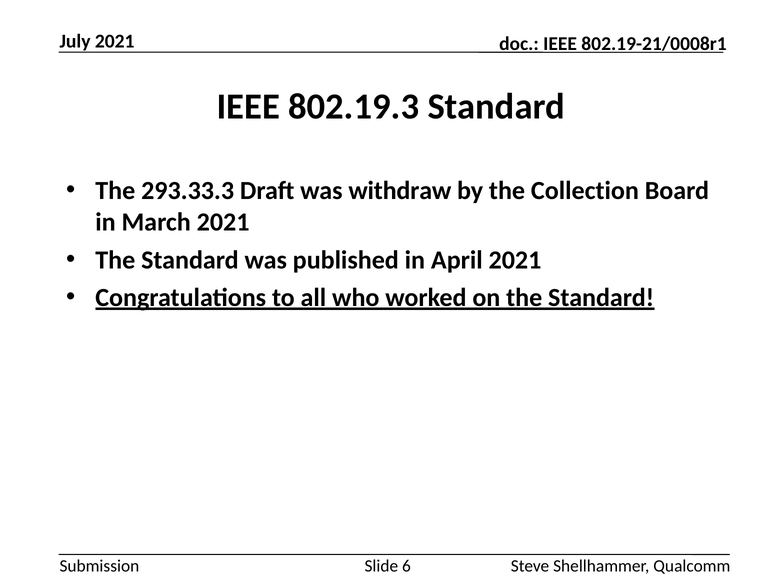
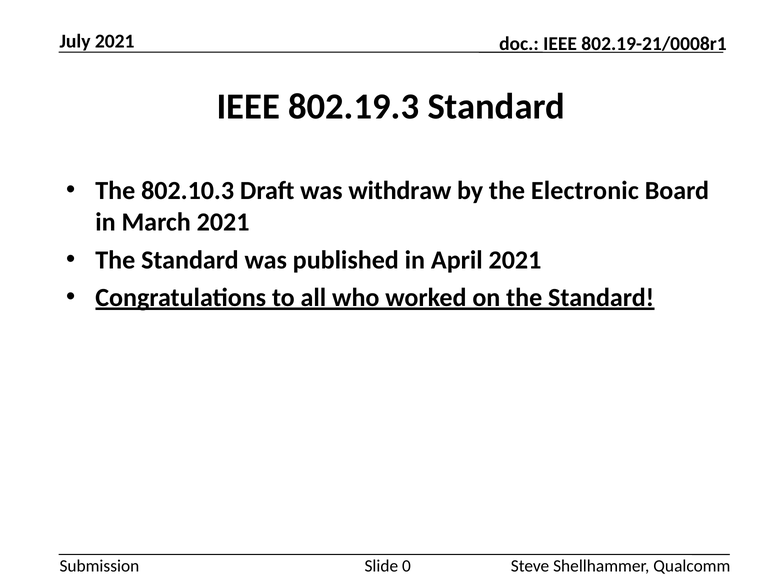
293.33.3: 293.33.3 -> 802.10.3
Collection: Collection -> Electronic
6: 6 -> 0
